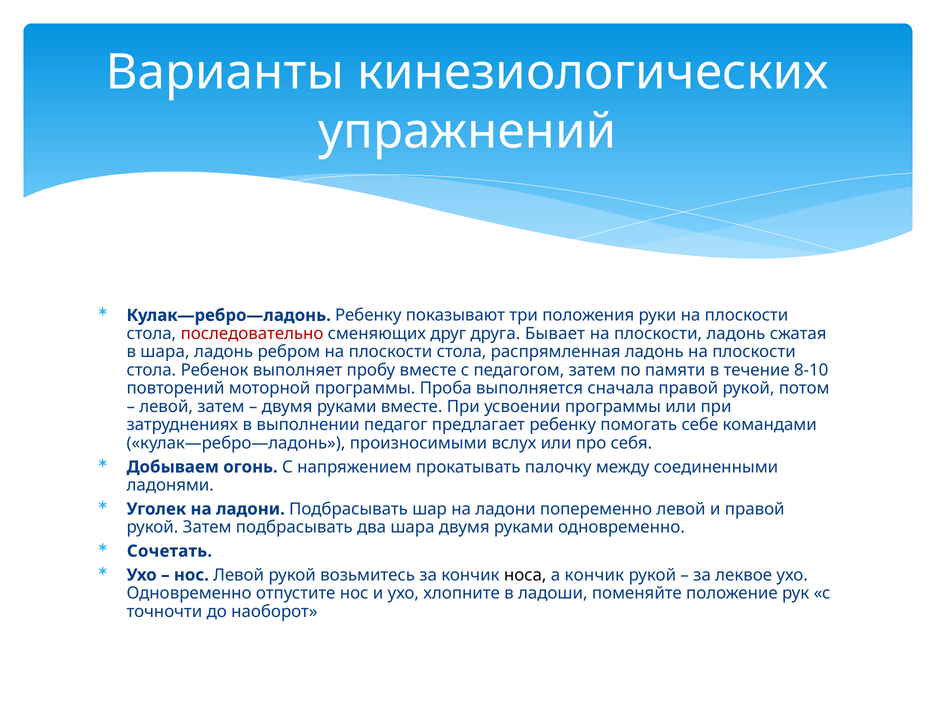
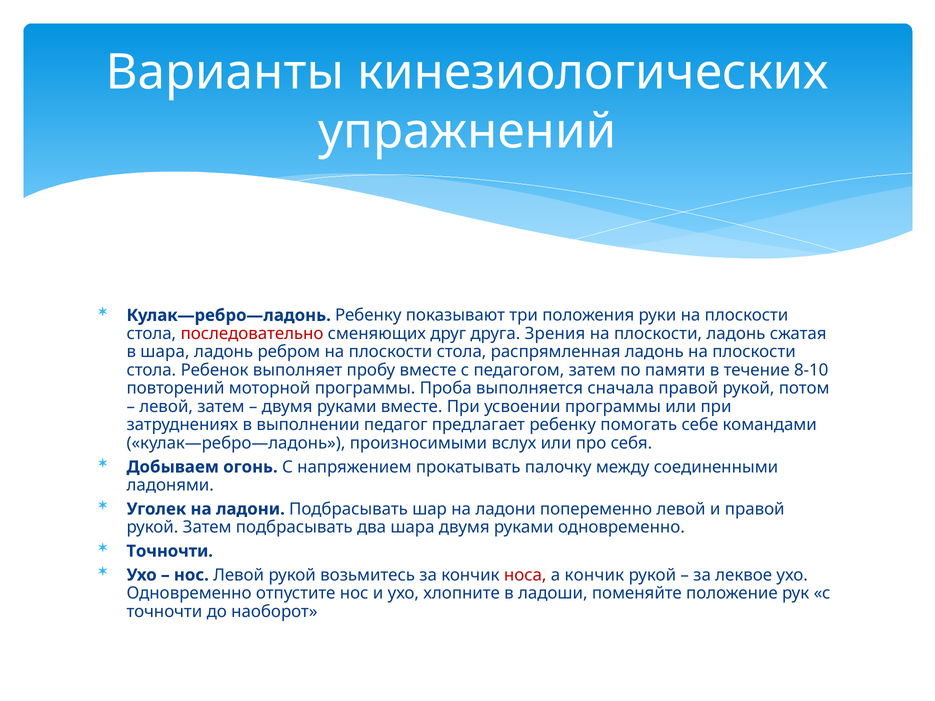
Бывает: Бывает -> Зрения
Сочетать at (169, 551): Сочетать -> Точночти
носа colour: black -> red
